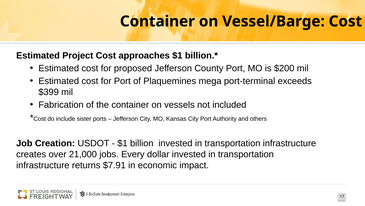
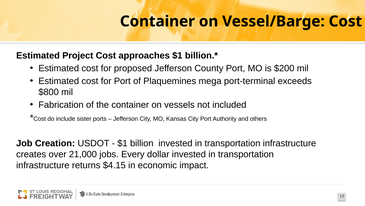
$399: $399 -> $800
$7.91: $7.91 -> $4.15
